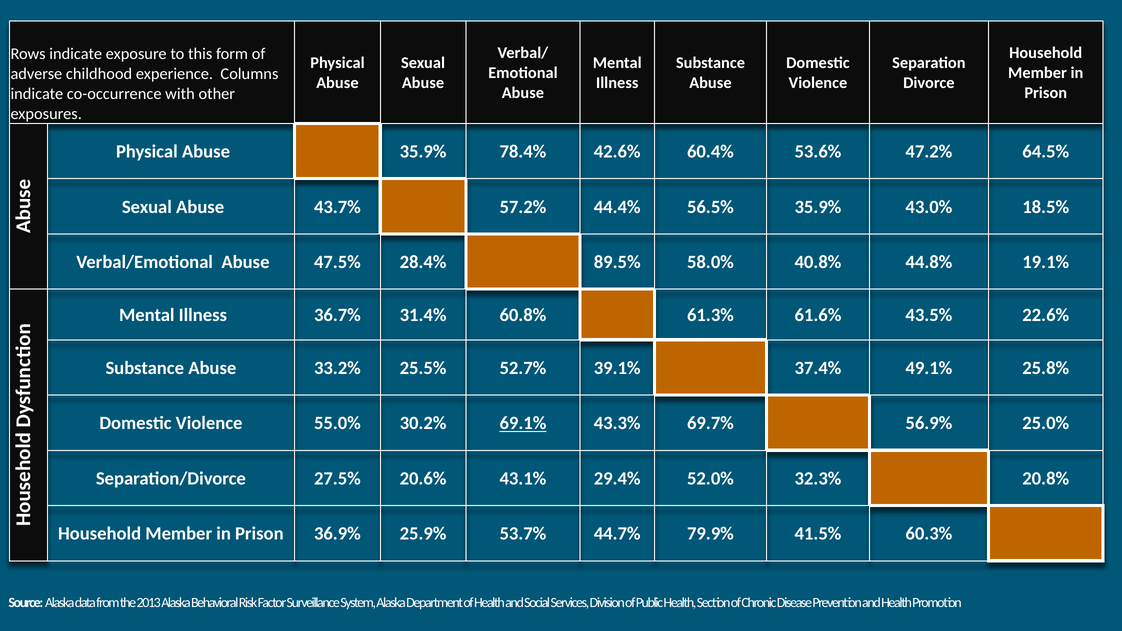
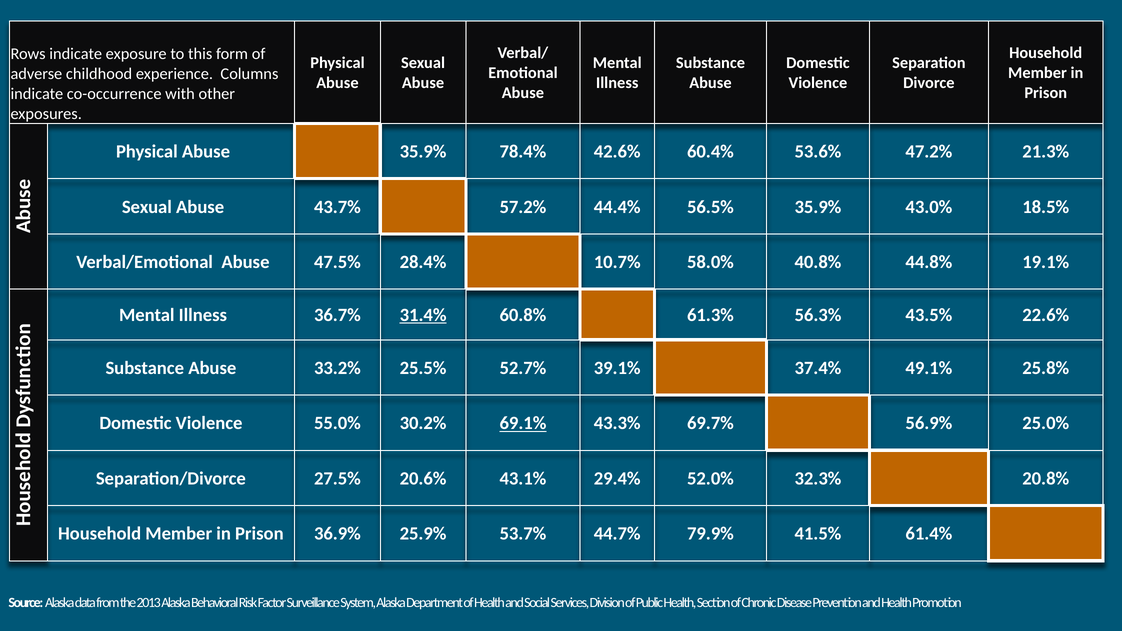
64.5%: 64.5% -> 21.3%
89.5%: 89.5% -> 10.7%
31.4% underline: none -> present
61.6%: 61.6% -> 56.3%
60.3%: 60.3% -> 61.4%
